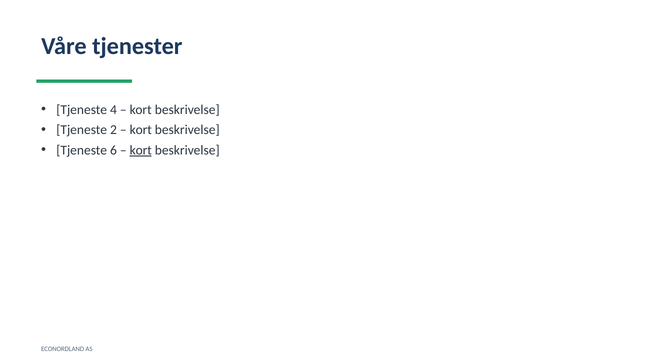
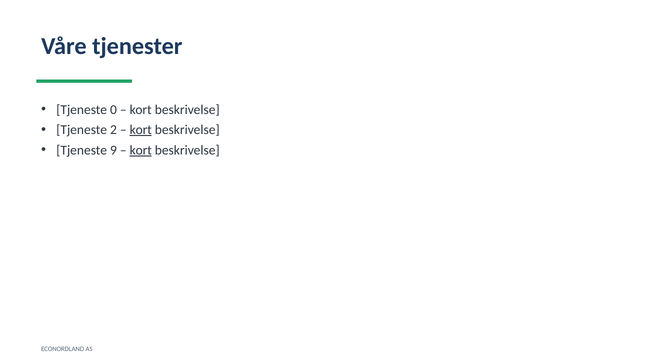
4: 4 -> 0
kort at (141, 130) underline: none -> present
6: 6 -> 9
